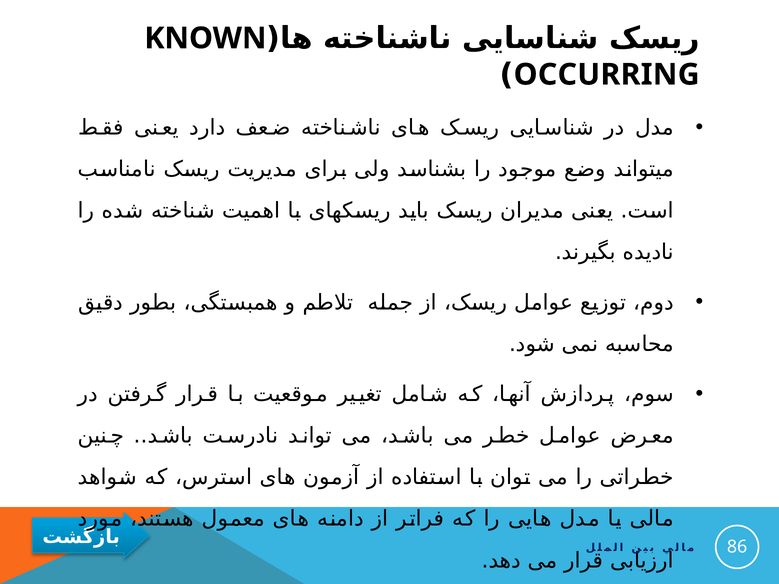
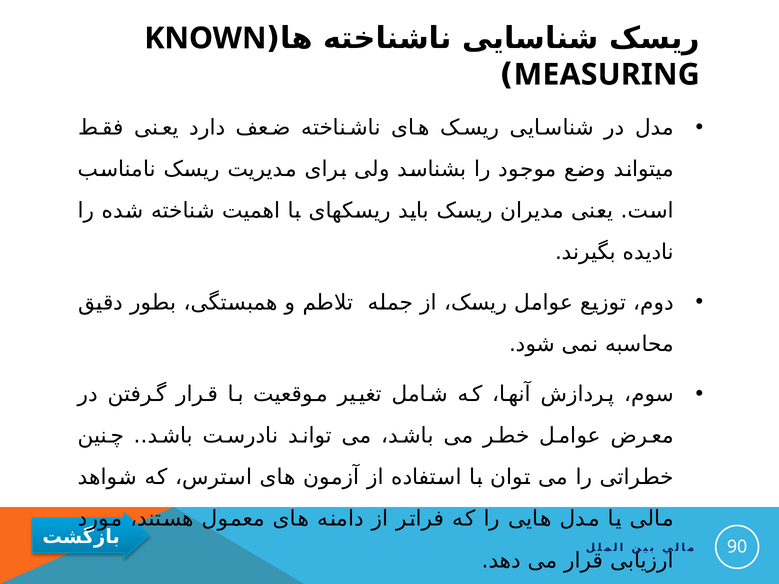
OCCURRING: OCCURRING -> MEASURING
86: 86 -> 90
